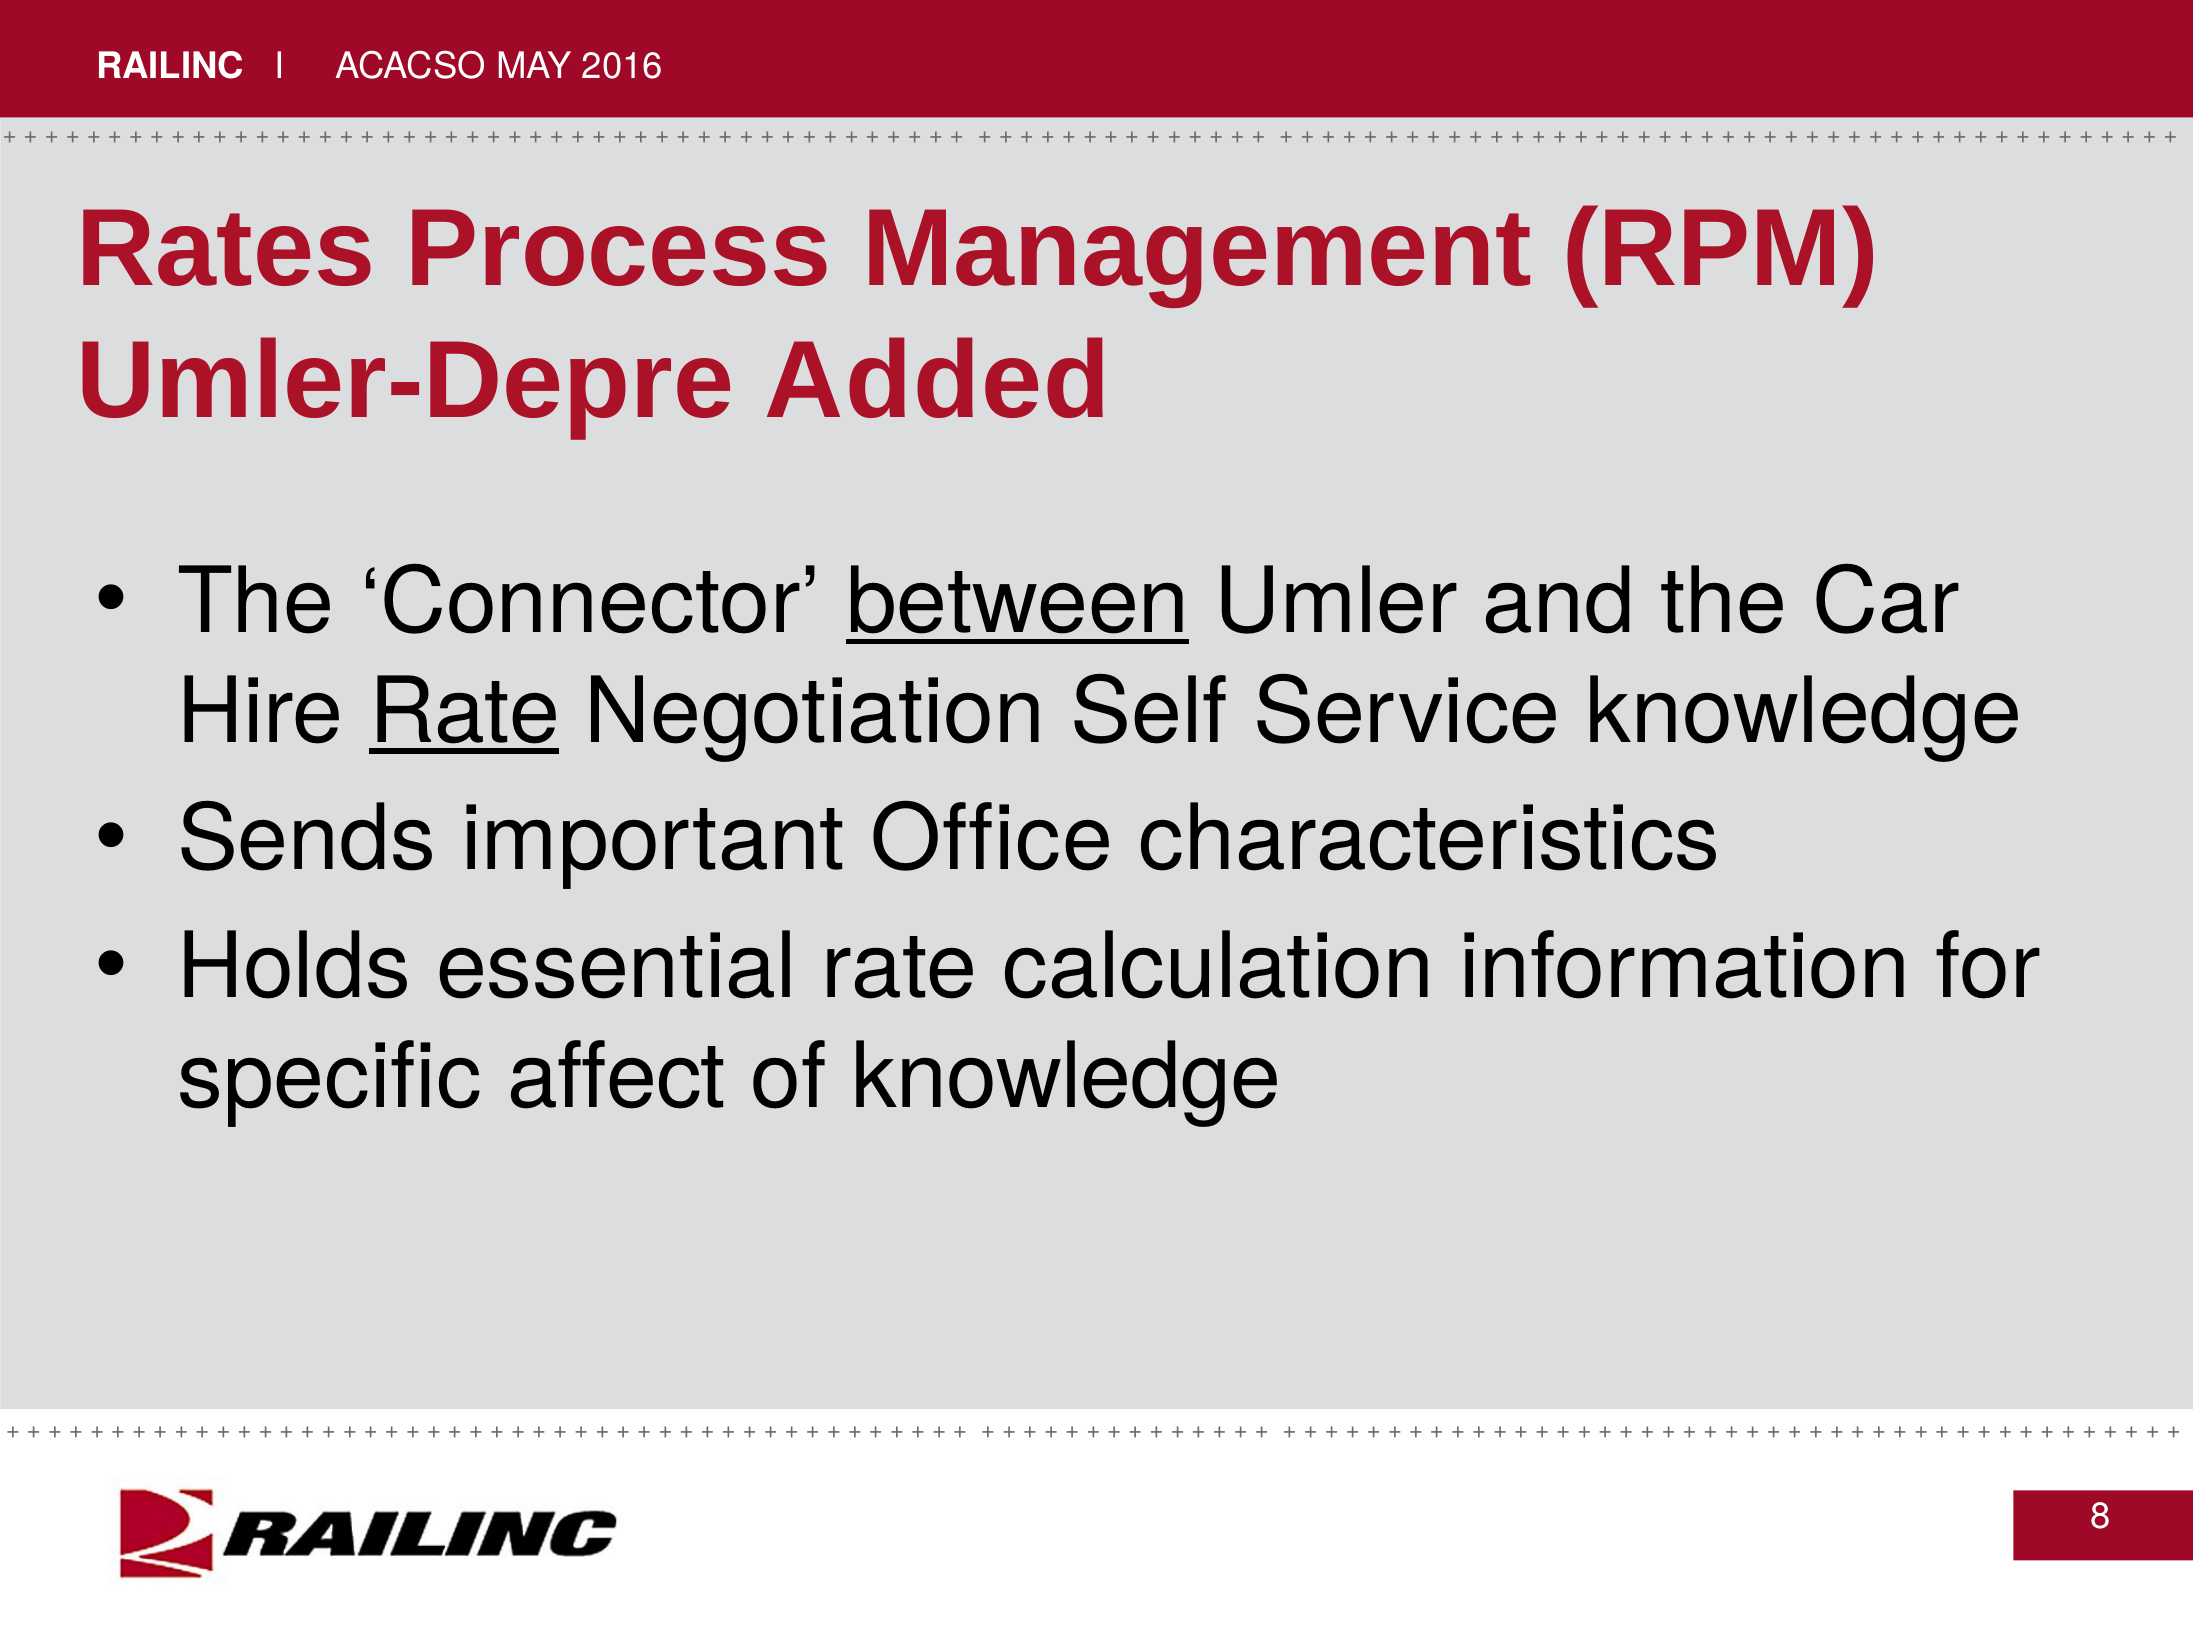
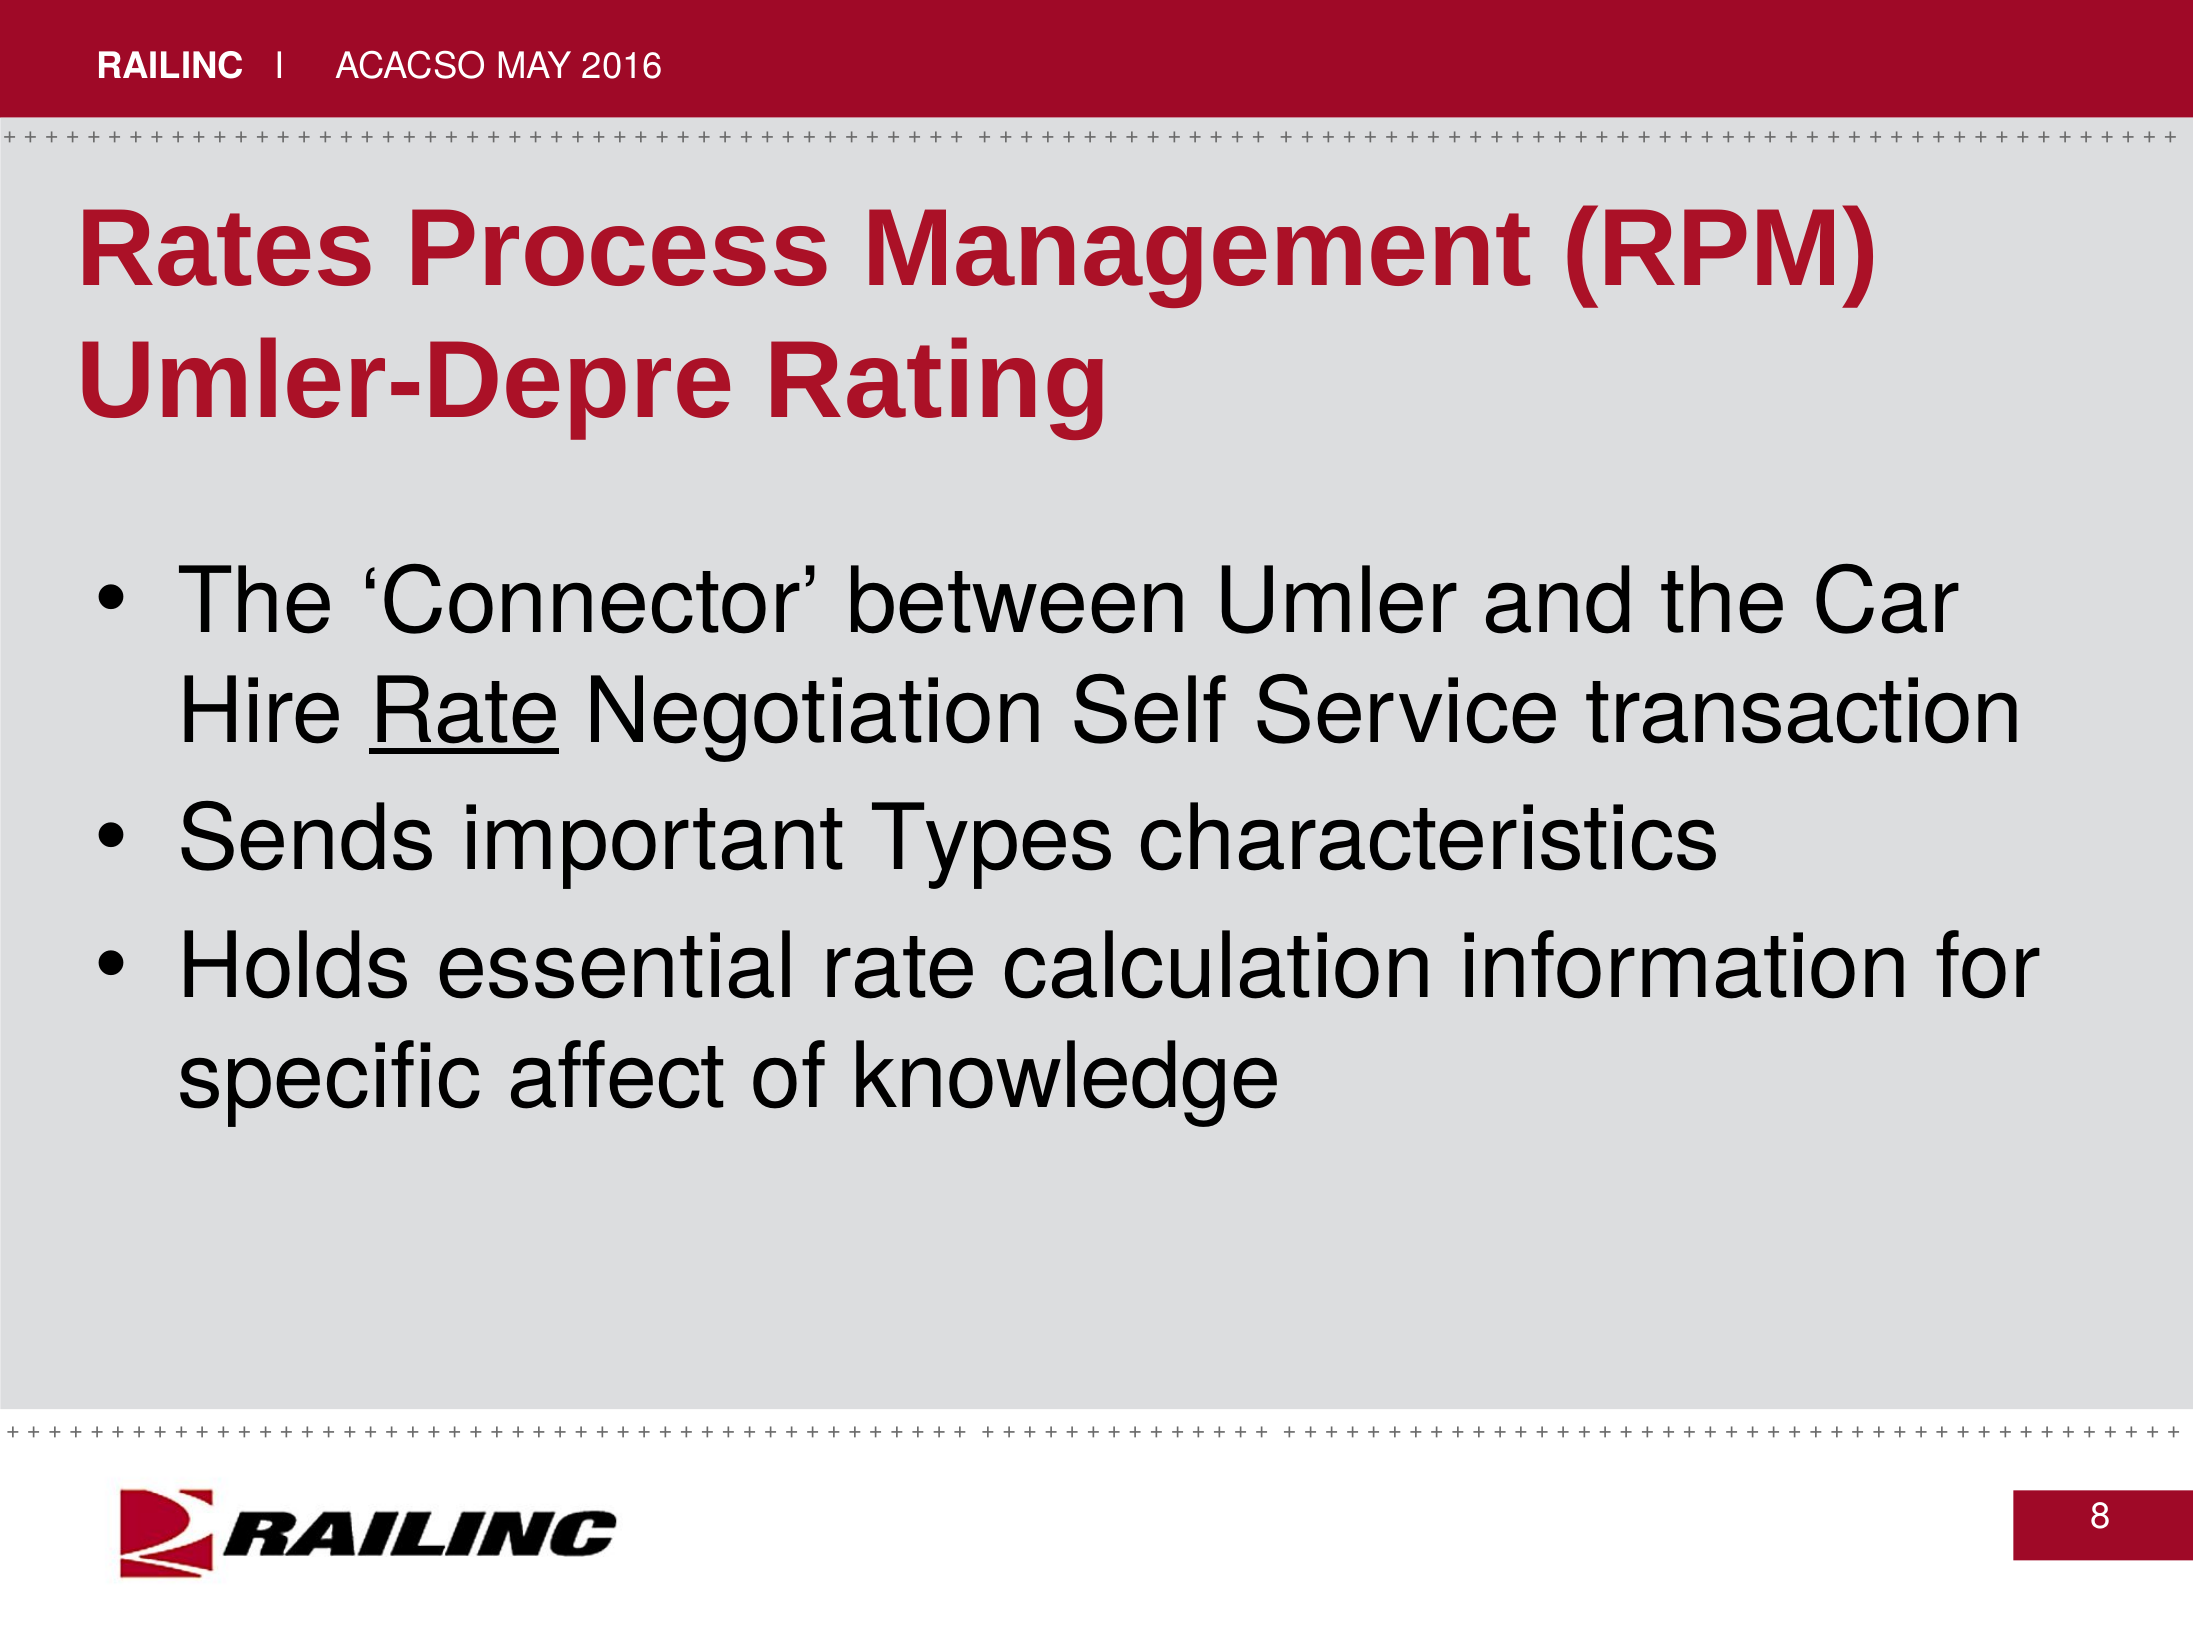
Added: Added -> Rating
between underline: present -> none
Service knowledge: knowledge -> transaction
Office: Office -> Types
